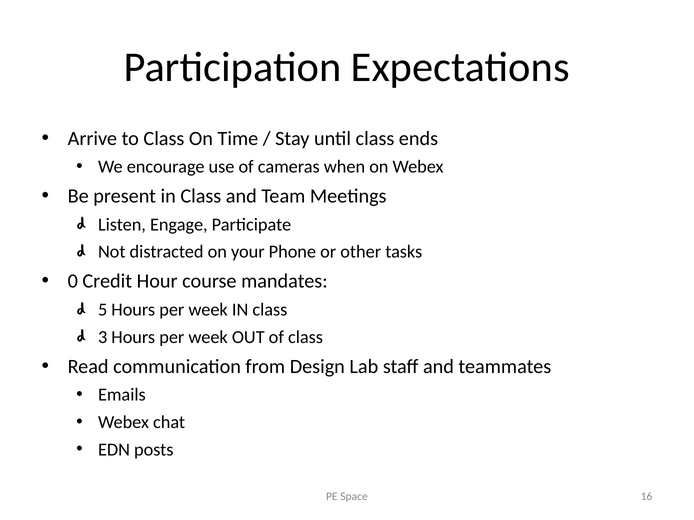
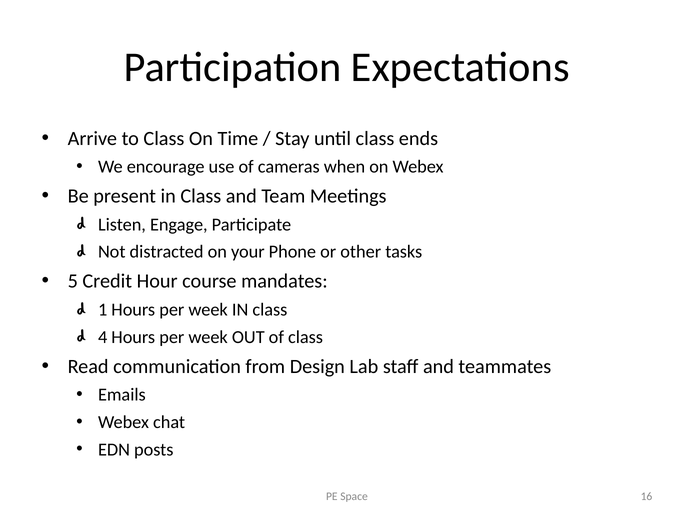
0: 0 -> 5
5: 5 -> 1
3: 3 -> 4
